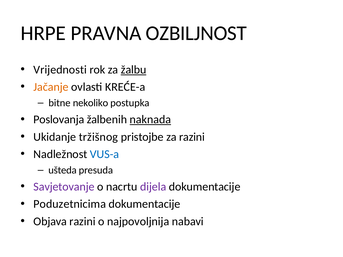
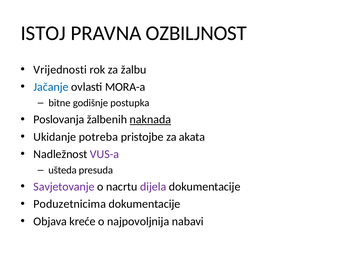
HRPE: HRPE -> ISTOJ
žalbu underline: present -> none
Jačanje colour: orange -> blue
KREĆE-a: KREĆE-a -> MORA-a
nekoliko: nekoliko -> godišnje
tržišnog: tržišnog -> potreba
za razini: razini -> akata
VUS-a colour: blue -> purple
Objava razini: razini -> kreće
